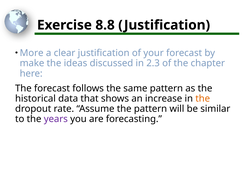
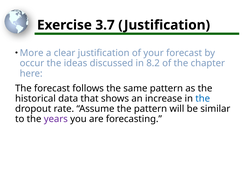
8.8: 8.8 -> 3.7
make: make -> occur
2.3: 2.3 -> 8.2
the at (203, 99) colour: orange -> blue
